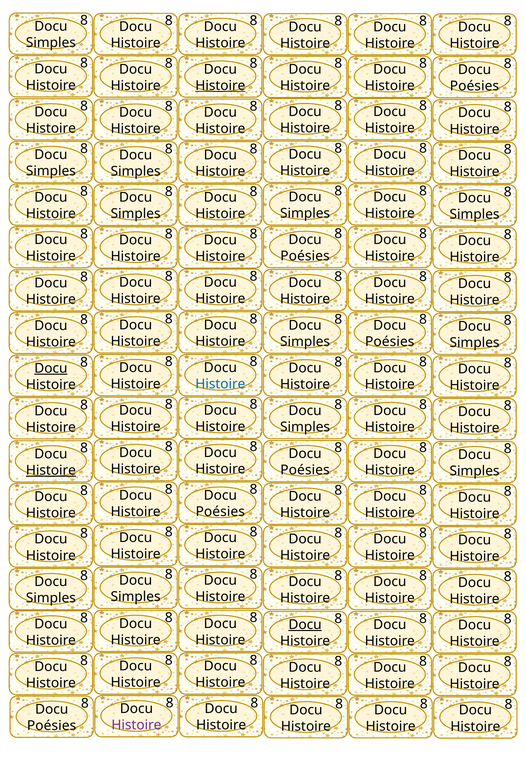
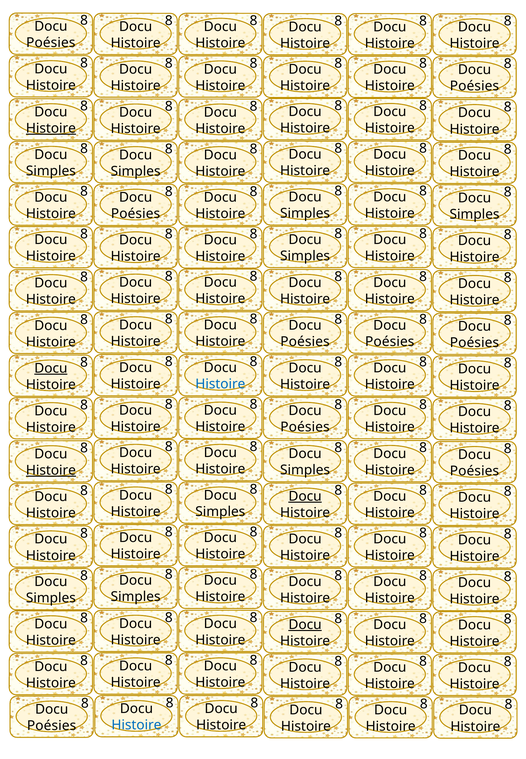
Simples at (51, 43): Simples -> Poésies
Histoire at (220, 86) underline: present -> none
Histoire at (51, 128) underline: none -> present
Simples at (136, 214): Simples -> Poésies
Poésies at (305, 256): Poésies -> Simples
Simples at (305, 342): Simples -> Poésies
Simples at (475, 343): Simples -> Poésies
Simples at (305, 427): Simples -> Poésies
Poésies at (305, 471): Poésies -> Simples
Simples at (475, 472): Simples -> Poésies
Docu at (305, 497) underline: none -> present
Poésies at (220, 512): Poésies -> Simples
Histoire at (136, 726) colour: purple -> blue
